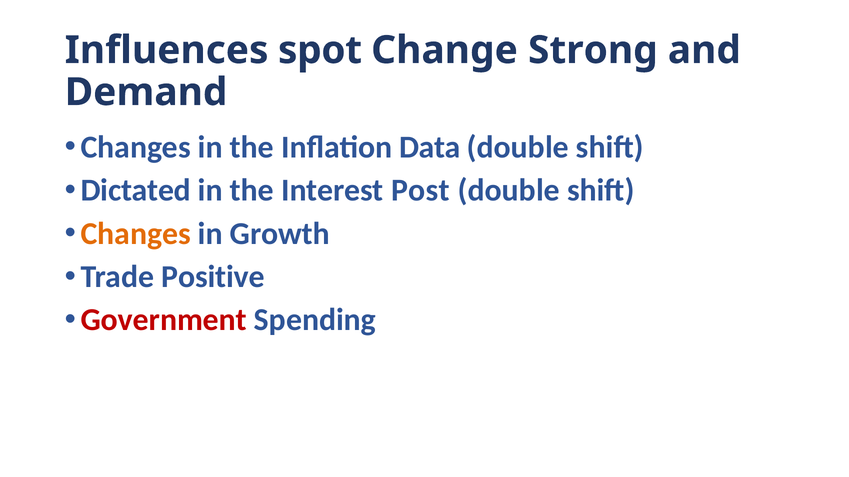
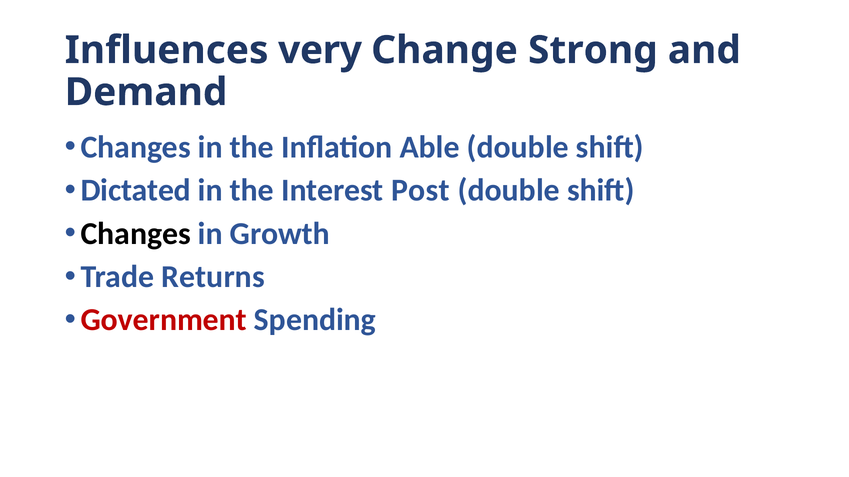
spot: spot -> very
Data: Data -> Able
Changes at (136, 234) colour: orange -> black
Positive: Positive -> Returns
